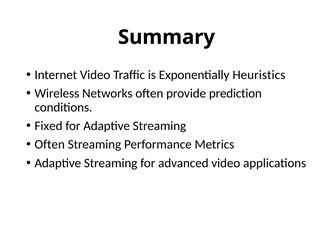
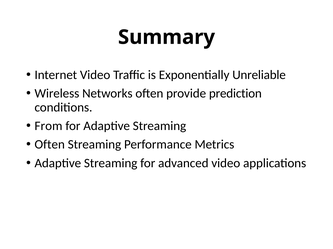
Heuristics: Heuristics -> Unreliable
Fixed: Fixed -> From
